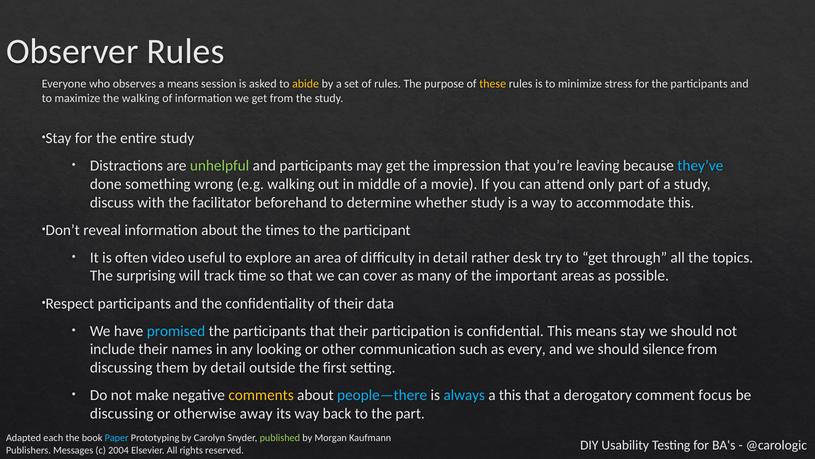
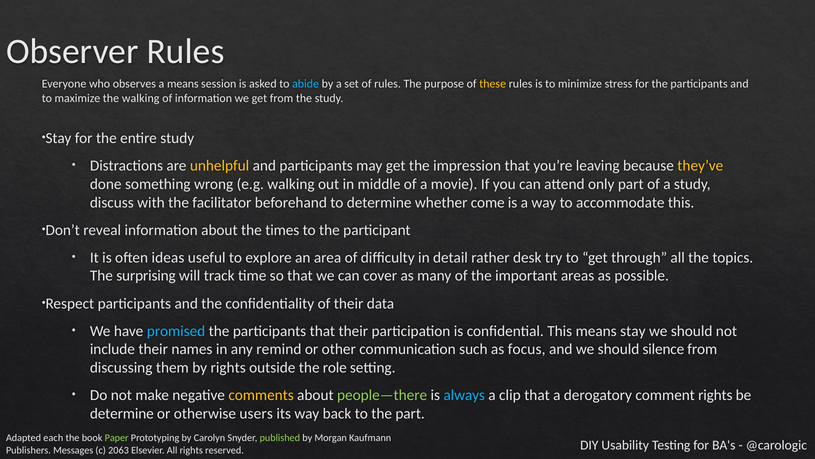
abide colour: yellow -> light blue
unhelpful colour: light green -> yellow
they’ve colour: light blue -> yellow
whether study: study -> come
video: video -> ideas
looking: looking -> remind
every: every -> focus
by detail: detail -> rights
first: first -> role
people—there colour: light blue -> light green
a this: this -> clip
comment focus: focus -> rights
discussing at (122, 413): discussing -> determine
away: away -> users
Paper colour: light blue -> light green
2004: 2004 -> 2063
